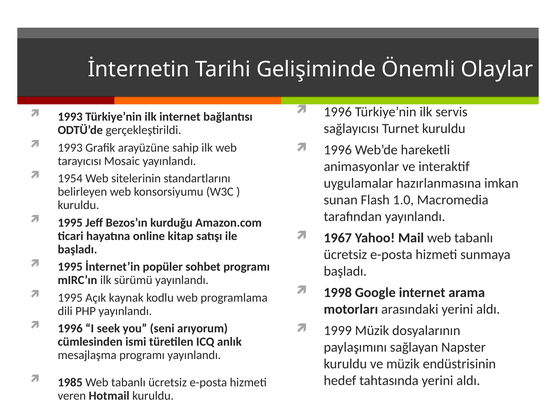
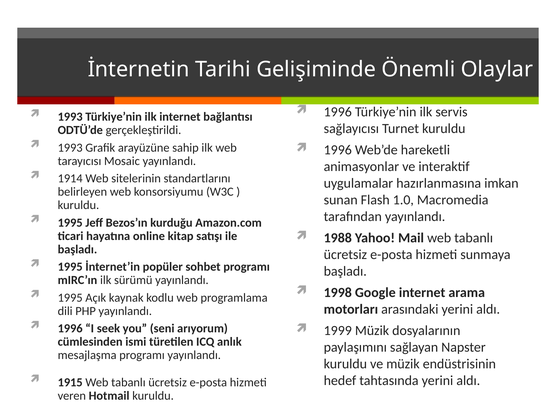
1954: 1954 -> 1914
1967: 1967 -> 1988
1985: 1985 -> 1915
